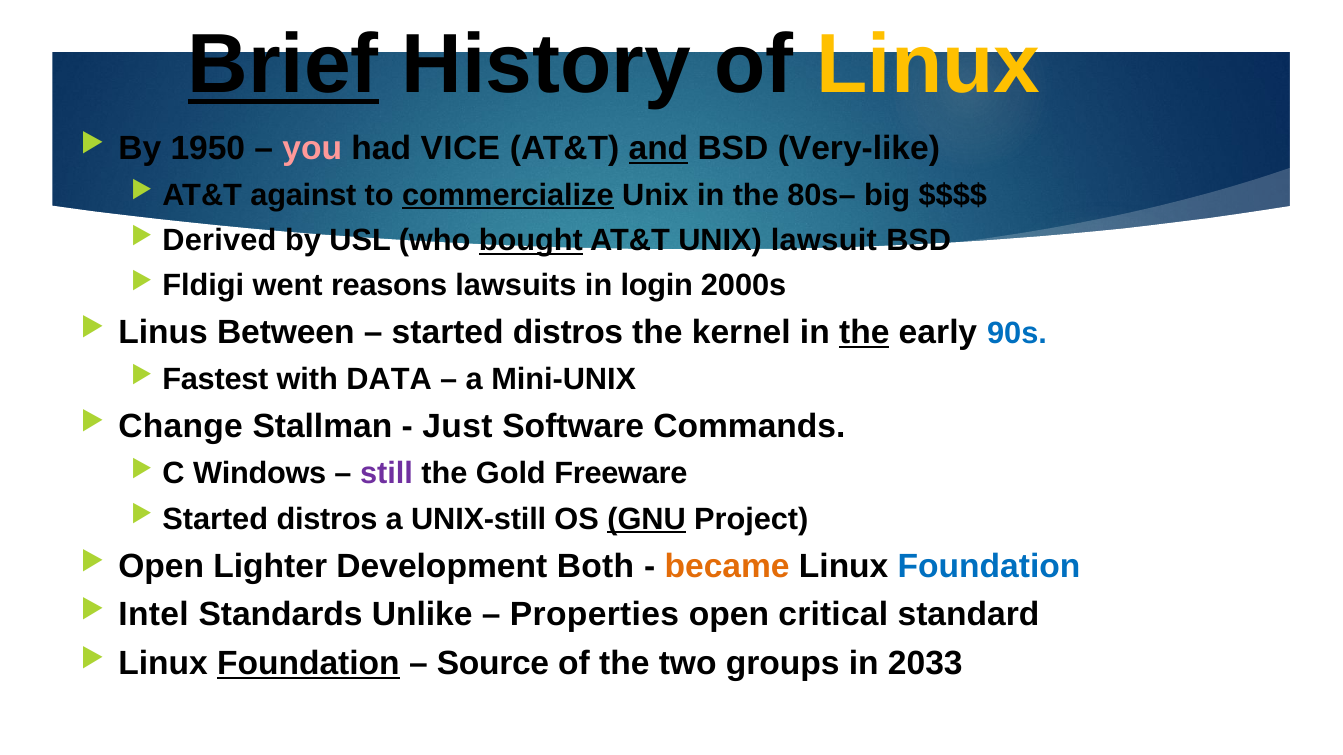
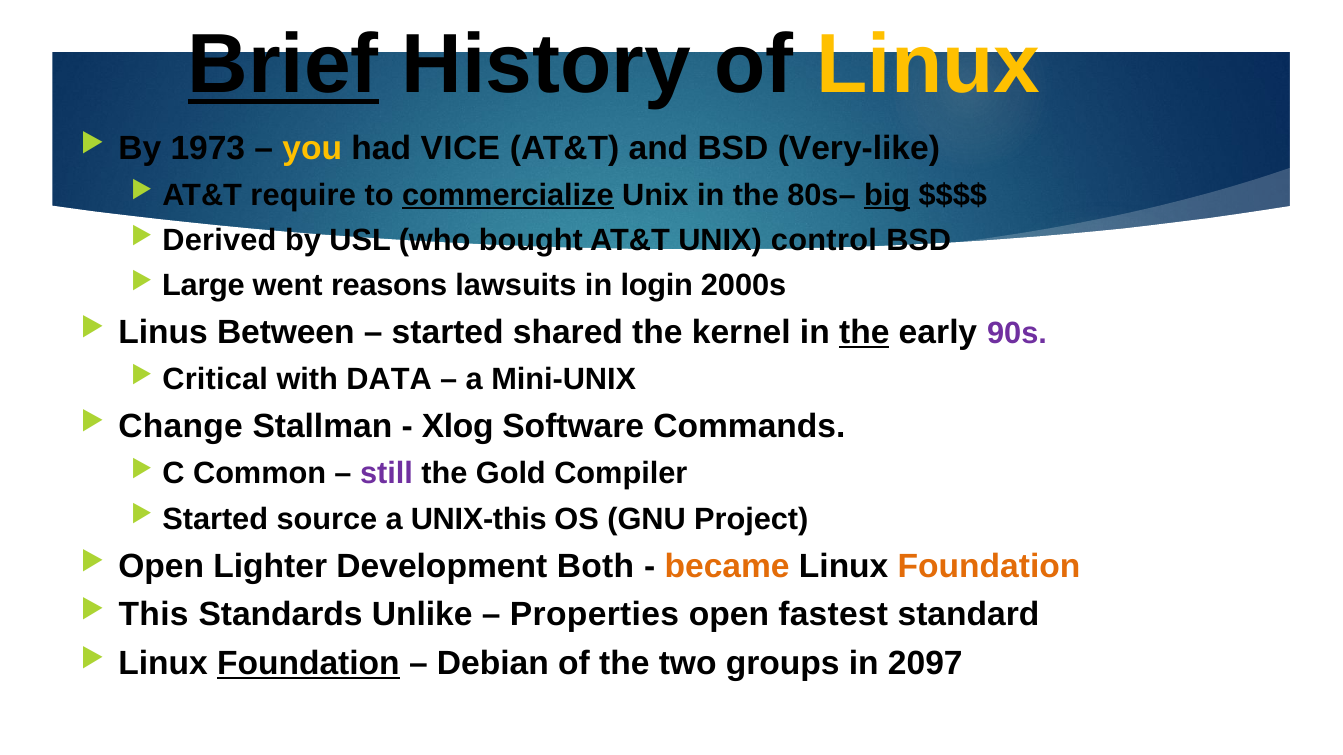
1950: 1950 -> 1973
you colour: pink -> yellow
and underline: present -> none
against: against -> require
big underline: none -> present
bought underline: present -> none
lawsuit: lawsuit -> control
Fldigi: Fldigi -> Large
distros at (568, 333): distros -> shared
90s colour: blue -> purple
Fastest: Fastest -> Critical
Just: Just -> Xlog
Windows: Windows -> Common
Freeware: Freeware -> Compiler
distros at (327, 519): distros -> source
UNIX-still: UNIX-still -> UNIX-this
GNU underline: present -> none
Foundation at (989, 566) colour: blue -> orange
Intel: Intel -> This
critical: critical -> fastest
Source: Source -> Debian
2033: 2033 -> 2097
